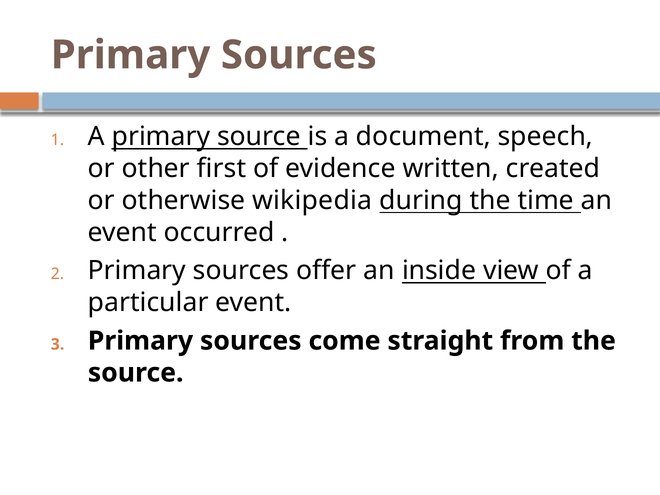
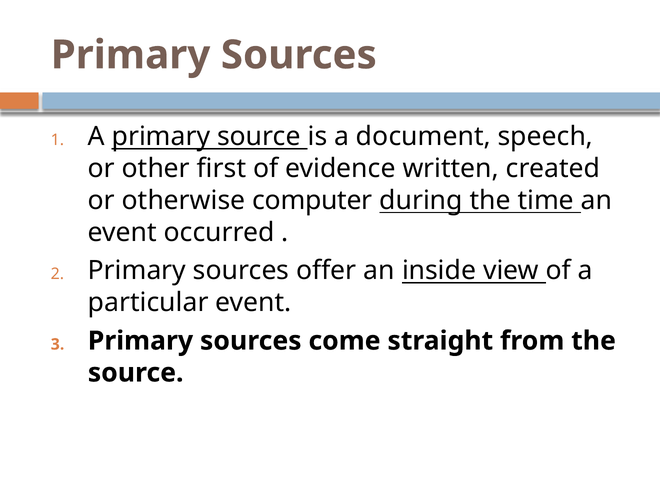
wikipedia: wikipedia -> computer
